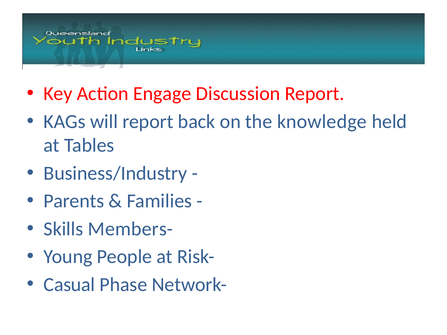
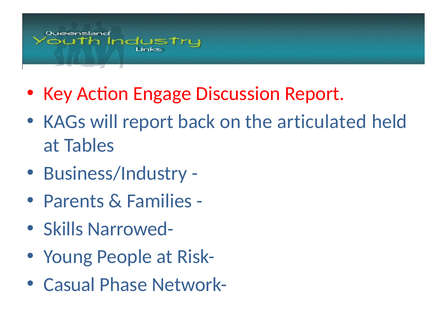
knowledge: knowledge -> articulated
Members-: Members- -> Narrowed-
